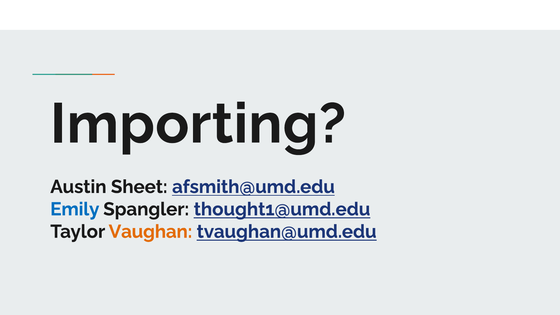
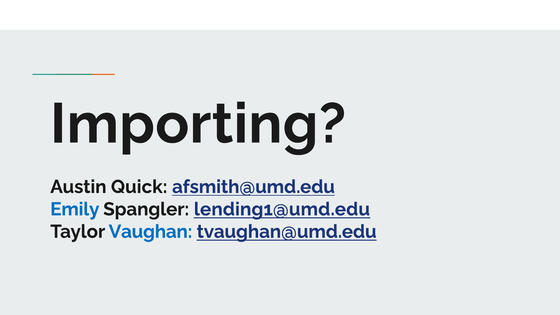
Sheet: Sheet -> Quick
thought1@umd.edu: thought1@umd.edu -> lending1@umd.edu
Vaughan colour: orange -> blue
